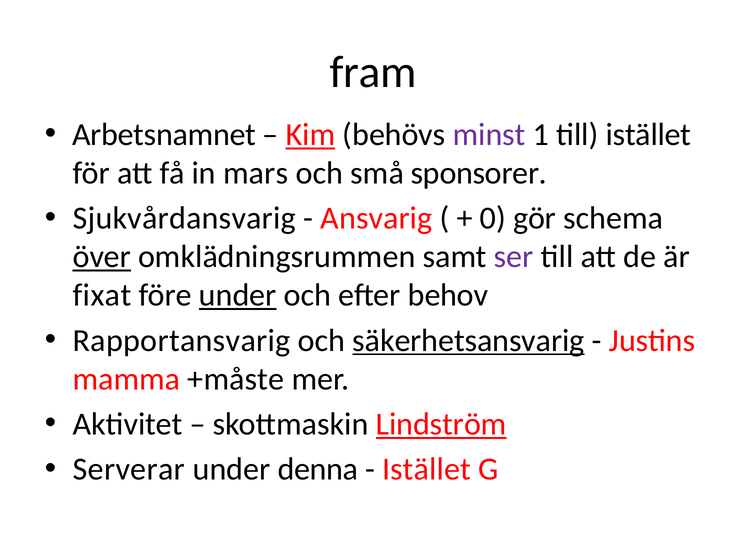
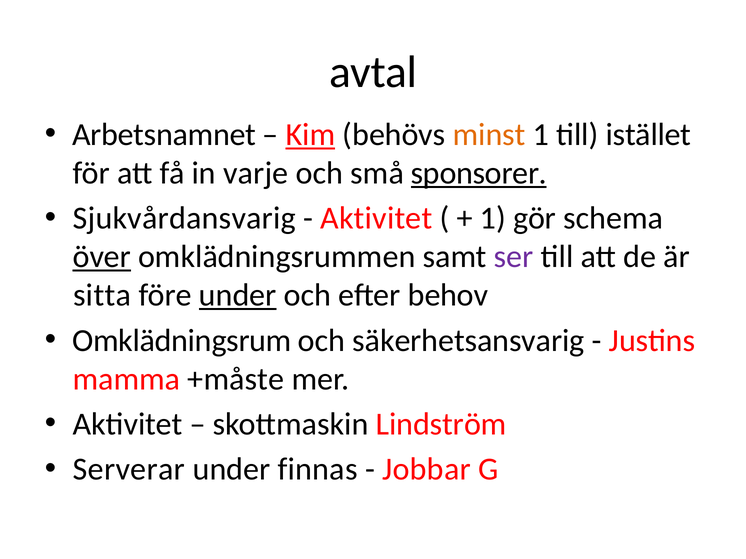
fram: fram -> avtal
minst colour: purple -> orange
mars: mars -> varje
sponsorer underline: none -> present
Ansvarig at (376, 218): Ansvarig -> Aktivitet
0 at (493, 218): 0 -> 1
fixat: fixat -> sitta
Rapportansvarig: Rapportansvarig -> Omklädningsrum
säkerhetsansvarig underline: present -> none
Lindström underline: present -> none
denna: denna -> finnas
Istället at (427, 470): Istället -> Jobbar
